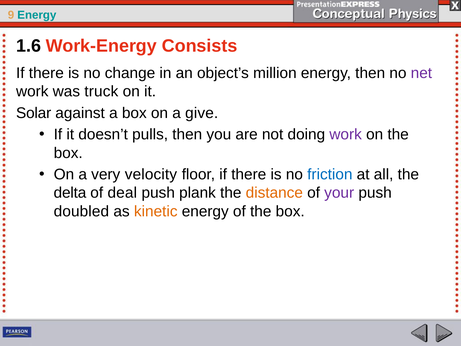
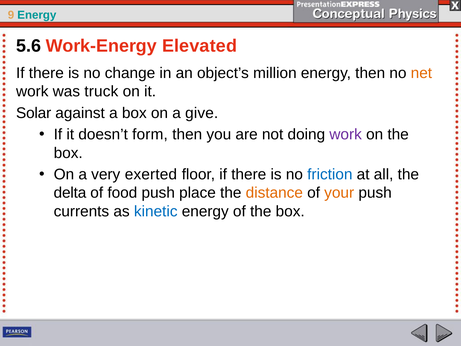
1.6: 1.6 -> 5.6
Consists: Consists -> Elevated
net colour: purple -> orange
pulls: pulls -> form
velocity: velocity -> exerted
deal: deal -> food
plank: plank -> place
your colour: purple -> orange
doubled: doubled -> currents
kinetic colour: orange -> blue
